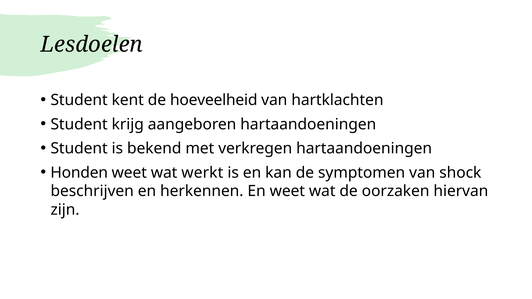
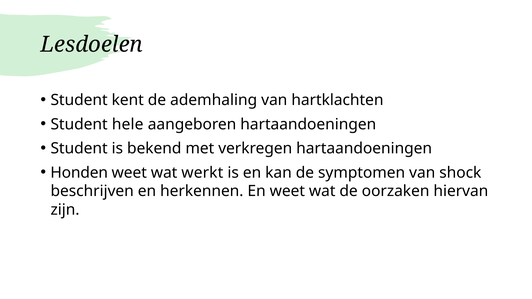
hoeveelheid: hoeveelheid -> ademhaling
krijg: krijg -> hele
